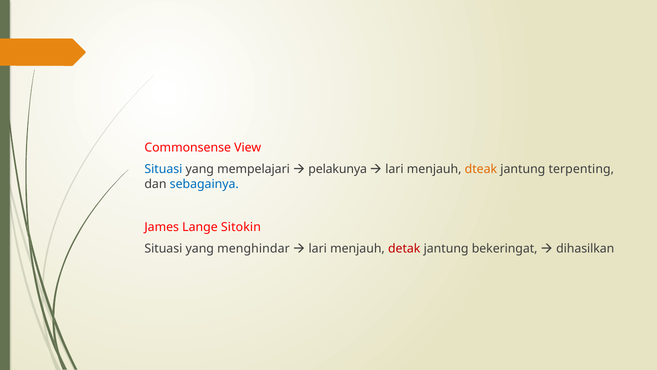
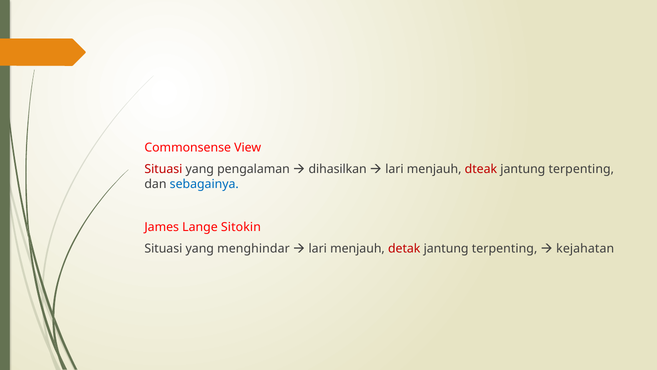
Situasi at (163, 169) colour: blue -> red
mempelajari: mempelajari -> pengalaman
pelakunya: pelakunya -> dihasilkan
dteak colour: orange -> red
bekeringat at (505, 249): bekeringat -> terpenting
dihasilkan: dihasilkan -> kejahatan
